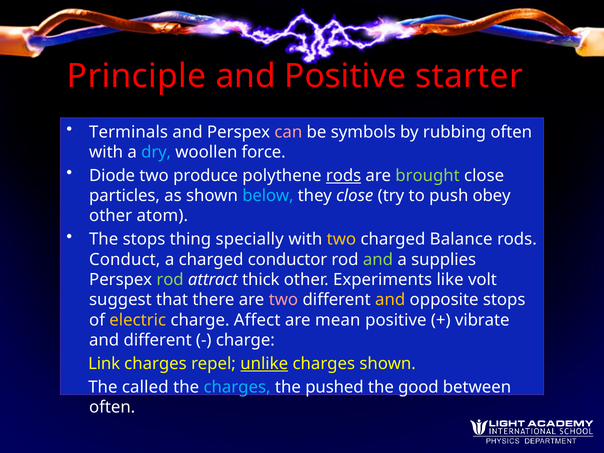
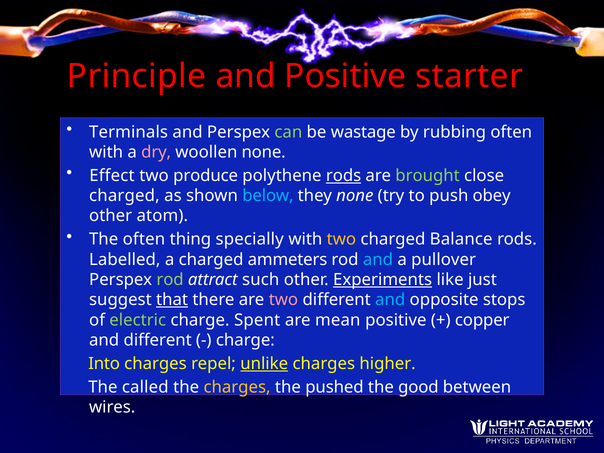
can colour: pink -> light green
symbols: symbols -> wastage
dry colour: light blue -> pink
woollen force: force -> none
Diode: Diode -> Effect
particles at (125, 196): particles -> charged
they close: close -> none
The stops: stops -> often
Conduct: Conduct -> Labelled
conductor: conductor -> ammeters
and at (378, 260) colour: light green -> light blue
supplies: supplies -> pullover
thick: thick -> such
Experiments underline: none -> present
volt: volt -> just
that underline: none -> present
and at (390, 300) colour: yellow -> light blue
electric colour: yellow -> light green
Affect: Affect -> Spent
vibrate: vibrate -> copper
Link: Link -> Into
charges shown: shown -> higher
charges at (237, 387) colour: light blue -> yellow
often at (112, 407): often -> wires
